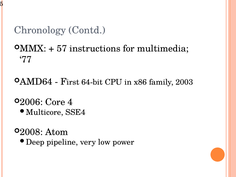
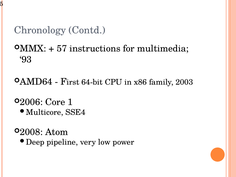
77: 77 -> 93
4: 4 -> 1
